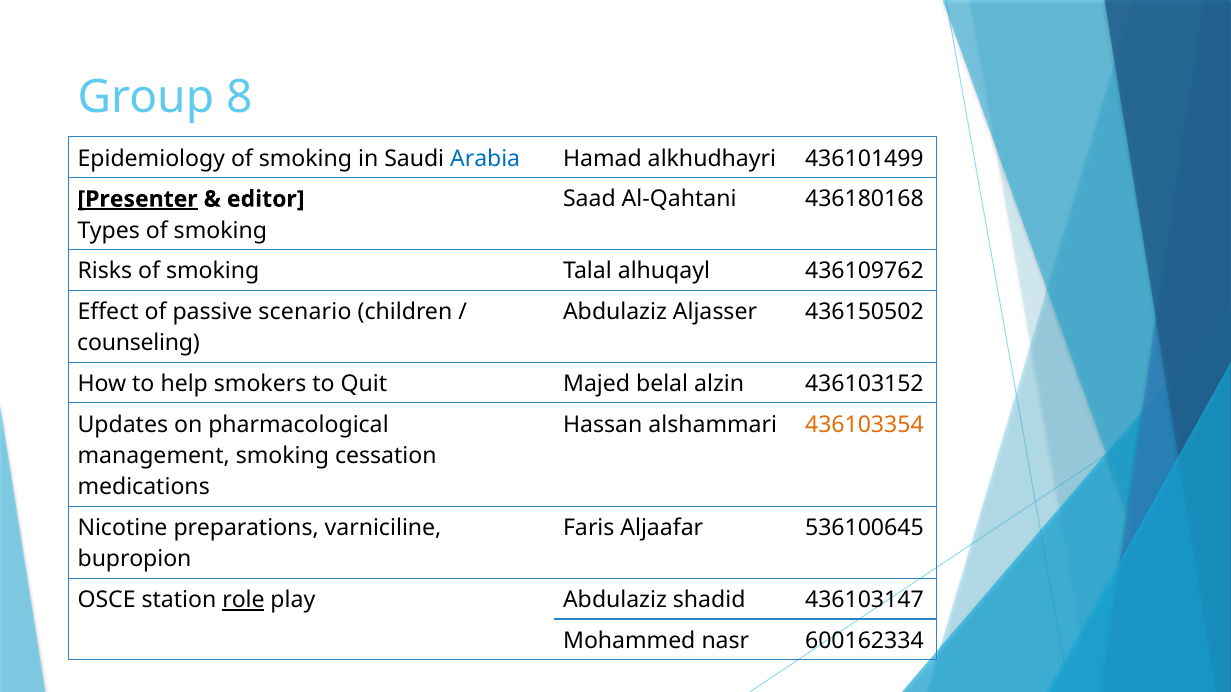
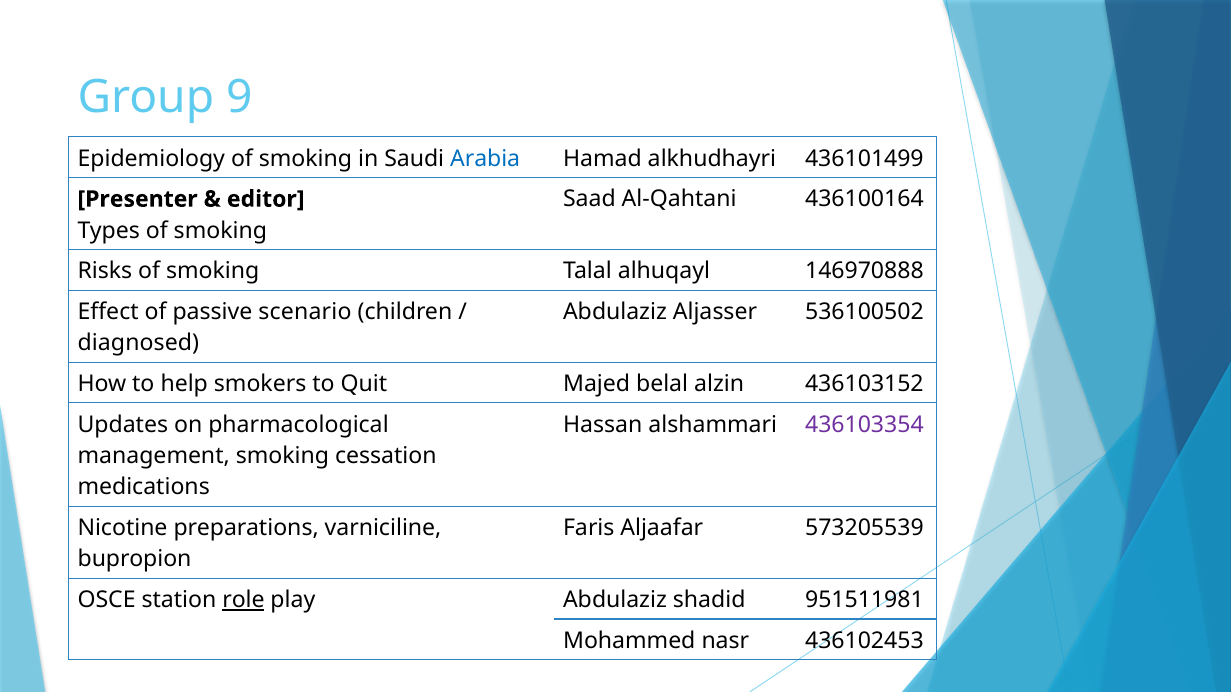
8: 8 -> 9
436180168: 436180168 -> 436100164
Presenter underline: present -> none
436109762: 436109762 -> 146970888
436150502: 436150502 -> 536100502
counseling: counseling -> diagnosed
436103354 colour: orange -> purple
536100645: 536100645 -> 573205539
436103147: 436103147 -> 951511981
600162334: 600162334 -> 436102453
